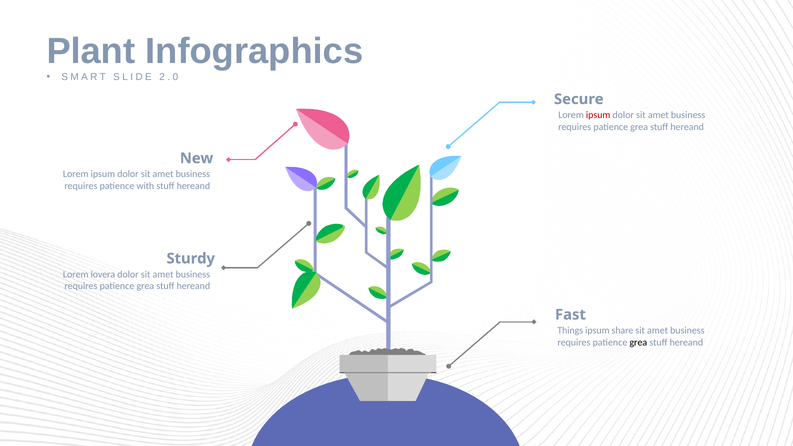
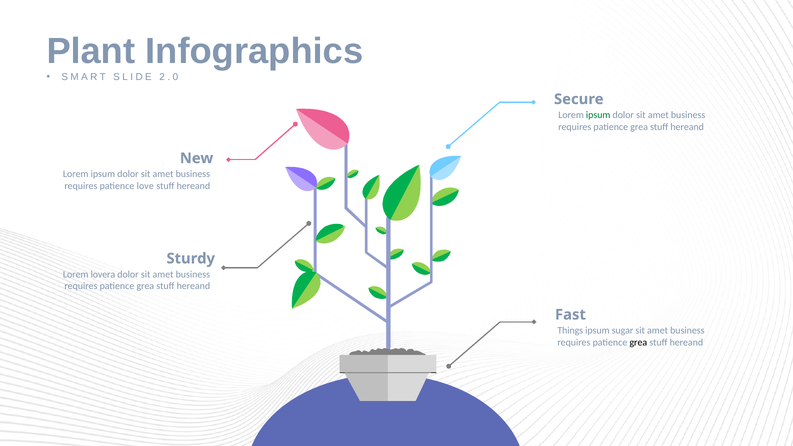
ipsum at (598, 115) colour: red -> green
with: with -> love
share: share -> sugar
